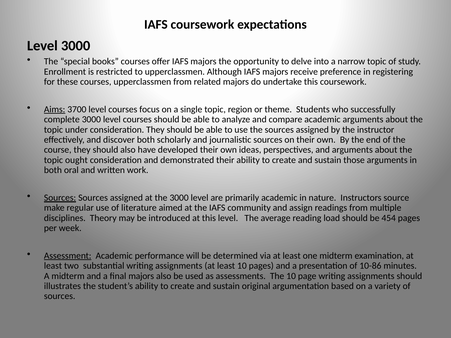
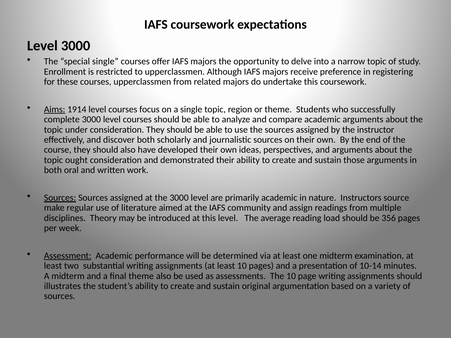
special books: books -> single
3700: 3700 -> 1914
454: 454 -> 356
10-86: 10-86 -> 10-14
final majors: majors -> theme
